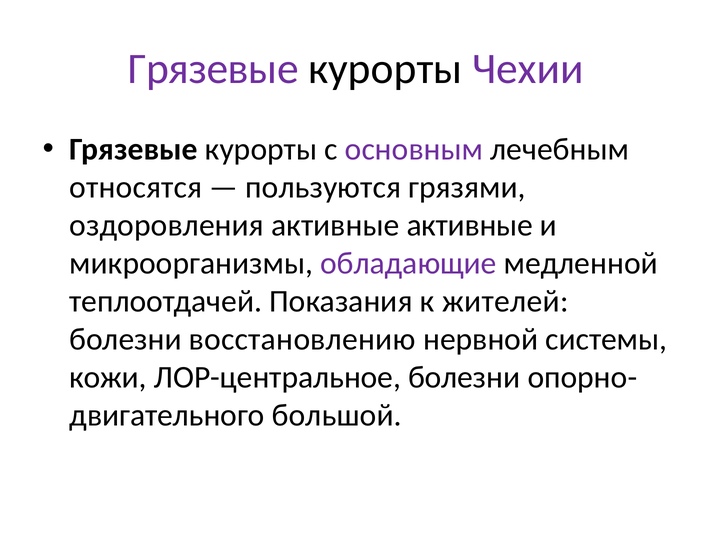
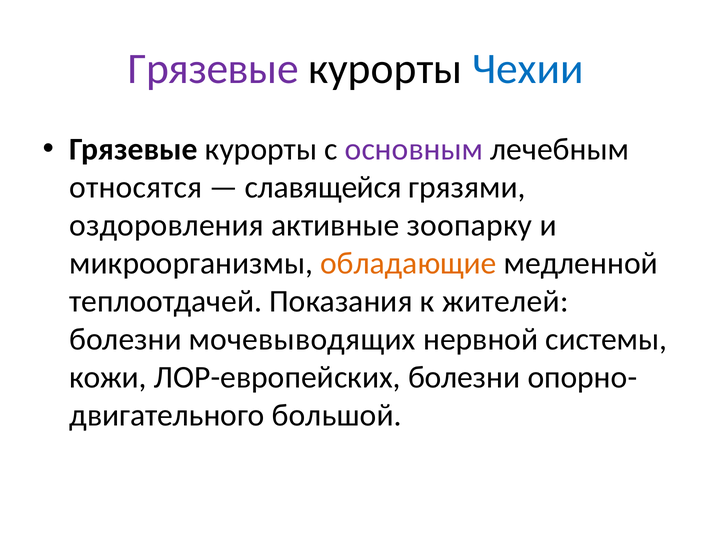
Чехии colour: purple -> blue
пользуются: пользуются -> славящейся
активные активные: активные -> зоопарку
обладающие colour: purple -> orange
восстановлению: восстановлению -> мочевыводящих
ЛОР-центральное: ЛОР-центральное -> ЛОР-европейских
